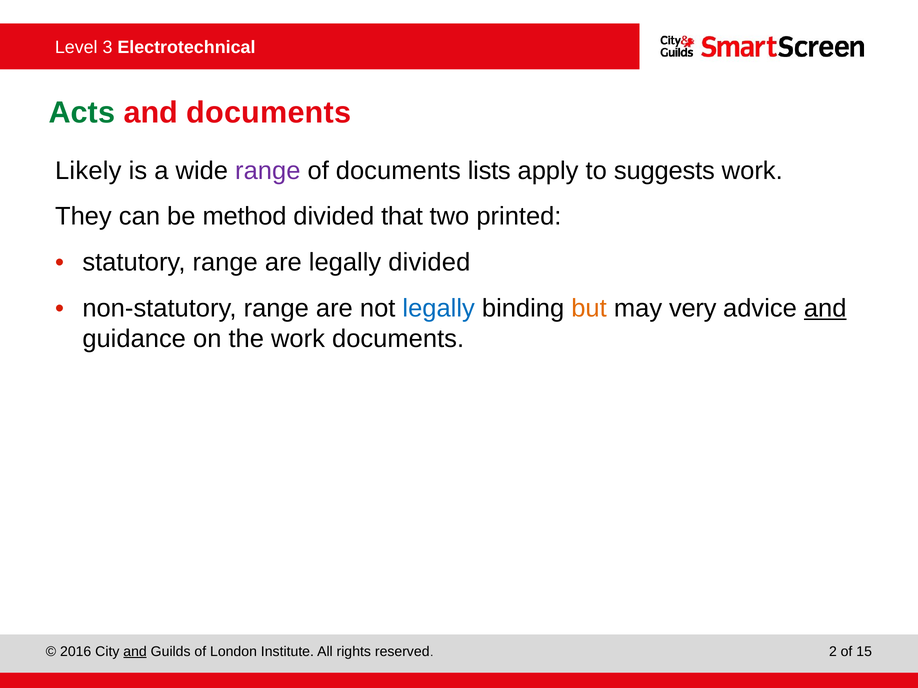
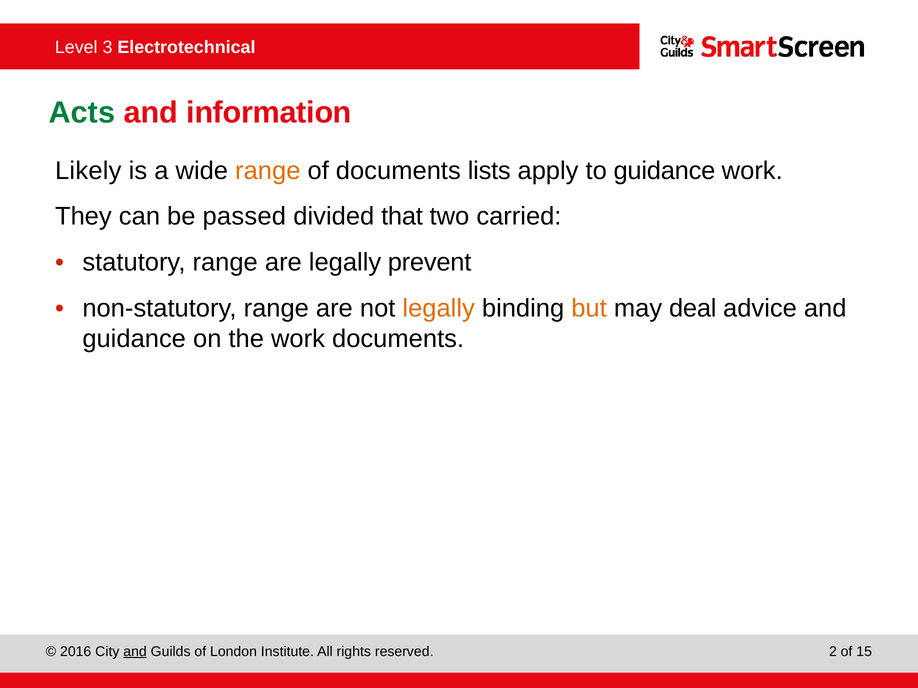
and documents: documents -> information
range at (268, 171) colour: purple -> orange
to suggests: suggests -> guidance
method: method -> passed
printed: printed -> carried
legally divided: divided -> prevent
legally at (439, 308) colour: blue -> orange
very: very -> deal
and at (825, 308) underline: present -> none
